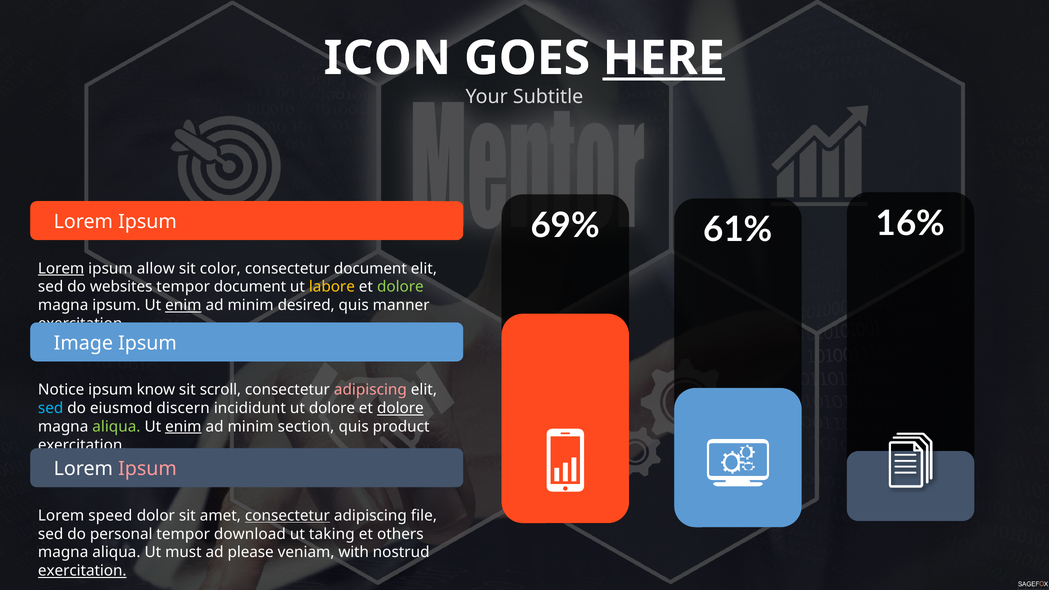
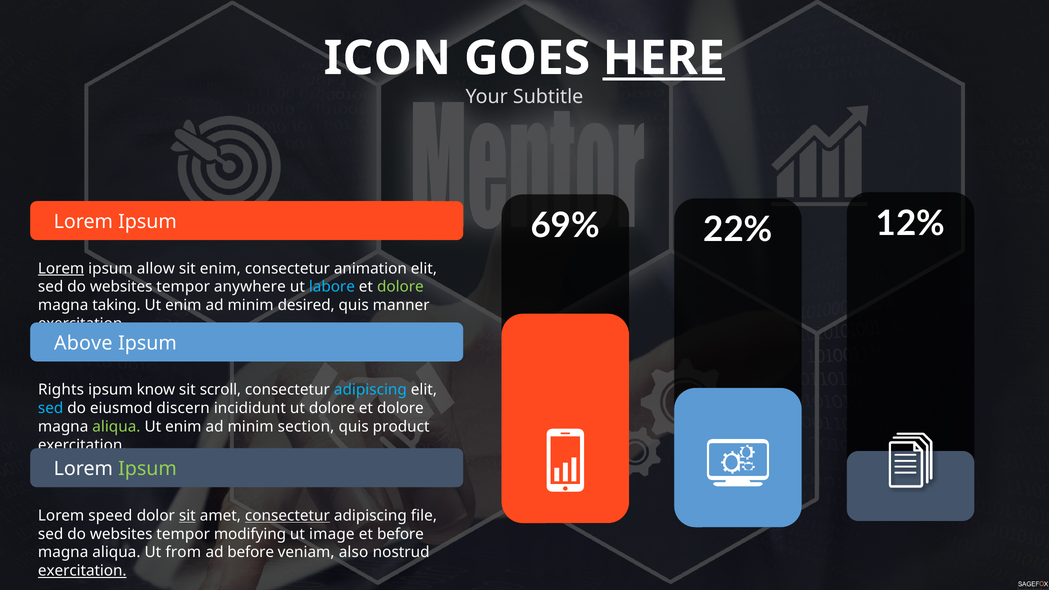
16%: 16% -> 12%
61%: 61% -> 22%
sit color: color -> enim
consectetur document: document -> animation
tempor document: document -> anywhere
labore colour: yellow -> light blue
magna ipsum: ipsum -> taking
enim at (183, 305) underline: present -> none
Image: Image -> Above
Notice: Notice -> Rights
adipiscing at (370, 390) colour: pink -> light blue
dolore at (400, 408) underline: present -> none
enim at (183, 427) underline: present -> none
Ipsum at (148, 469) colour: pink -> light green
sit at (187, 516) underline: none -> present
personal at (121, 534): personal -> websites
download: download -> modifying
taking: taking -> image
et others: others -> before
must: must -> from
ad please: please -> before
with: with -> also
